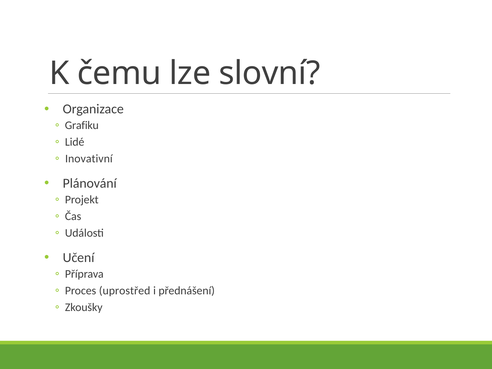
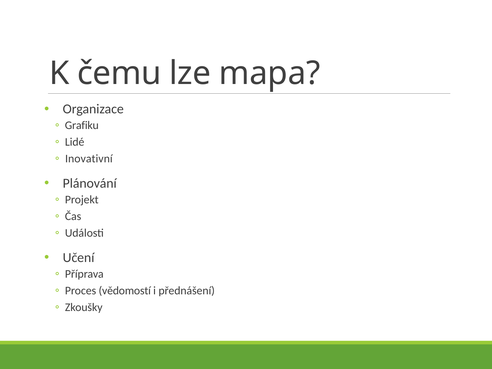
slovní: slovní -> mapa
uprostřed: uprostřed -> vědomostí
